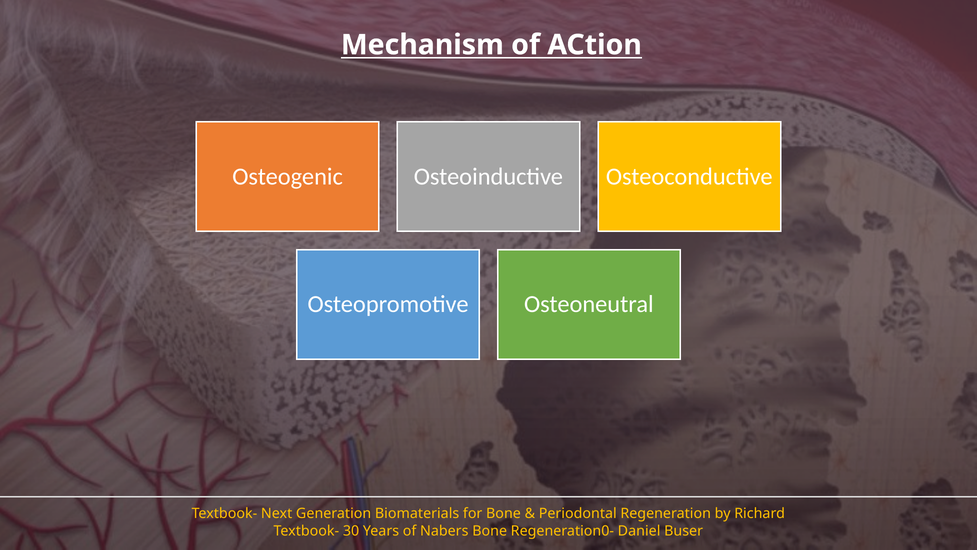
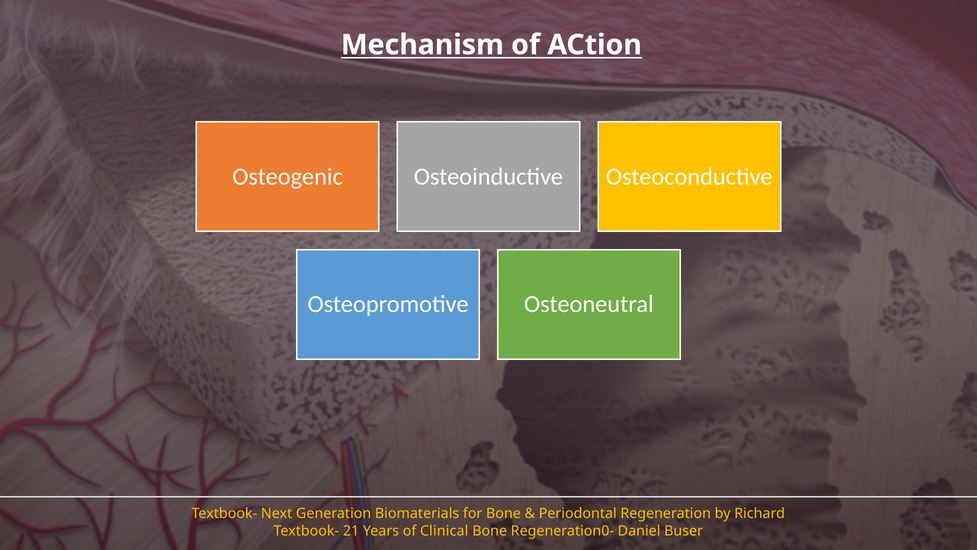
30: 30 -> 21
Nabers: Nabers -> Clinical
